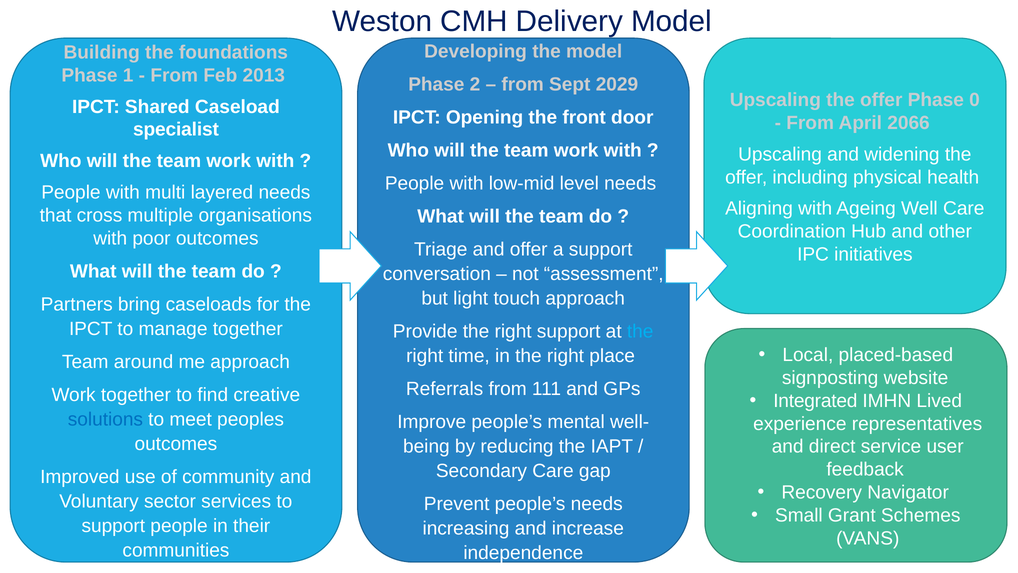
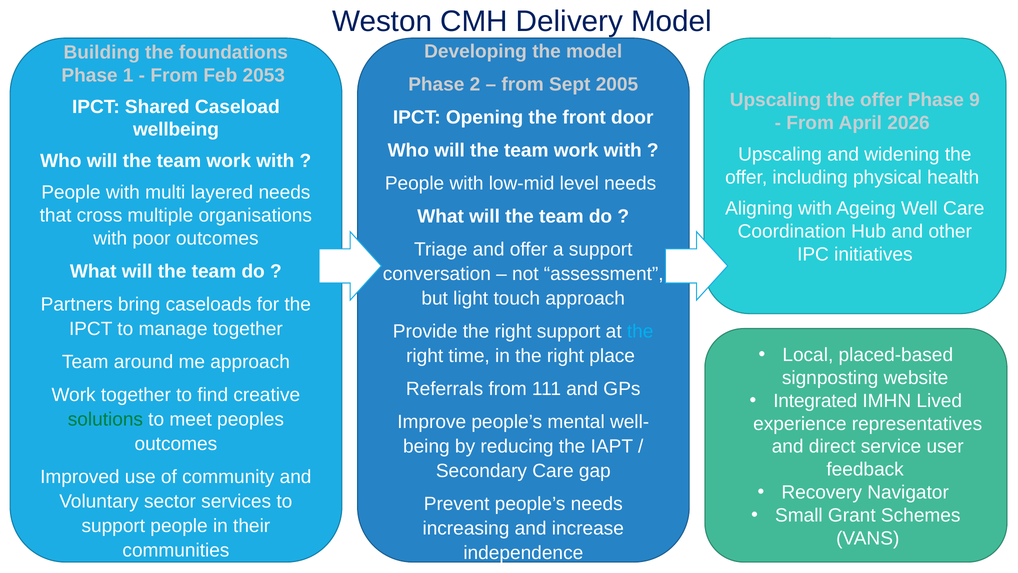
2013: 2013 -> 2053
2029: 2029 -> 2005
0: 0 -> 9
2066: 2066 -> 2026
specialist: specialist -> wellbeing
solutions colour: blue -> green
